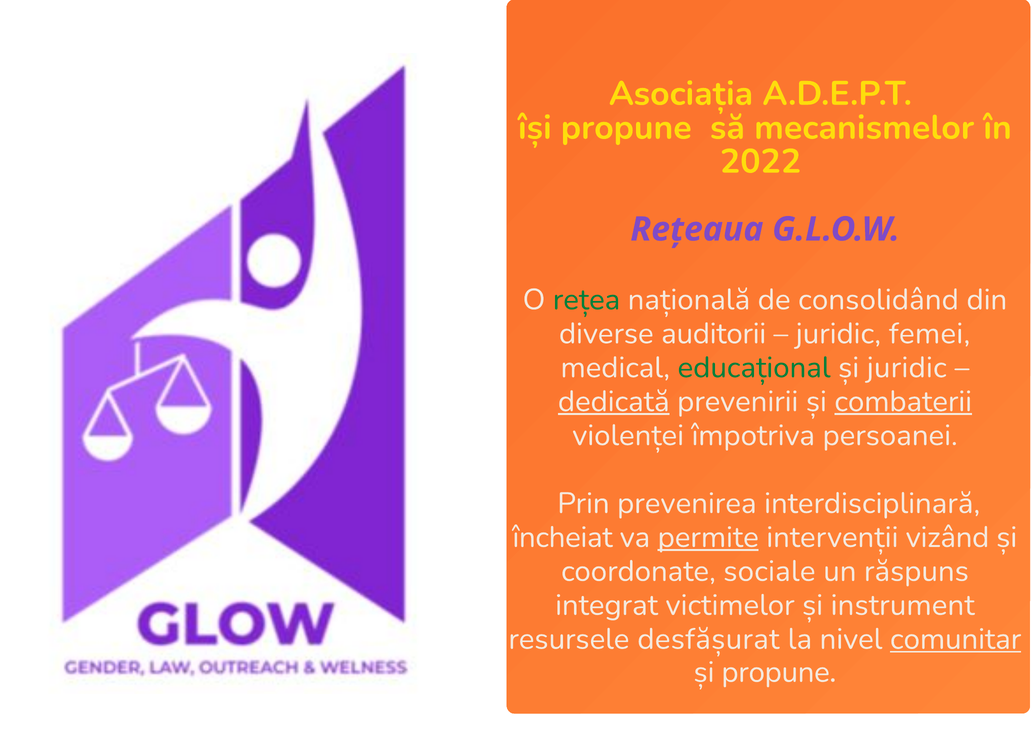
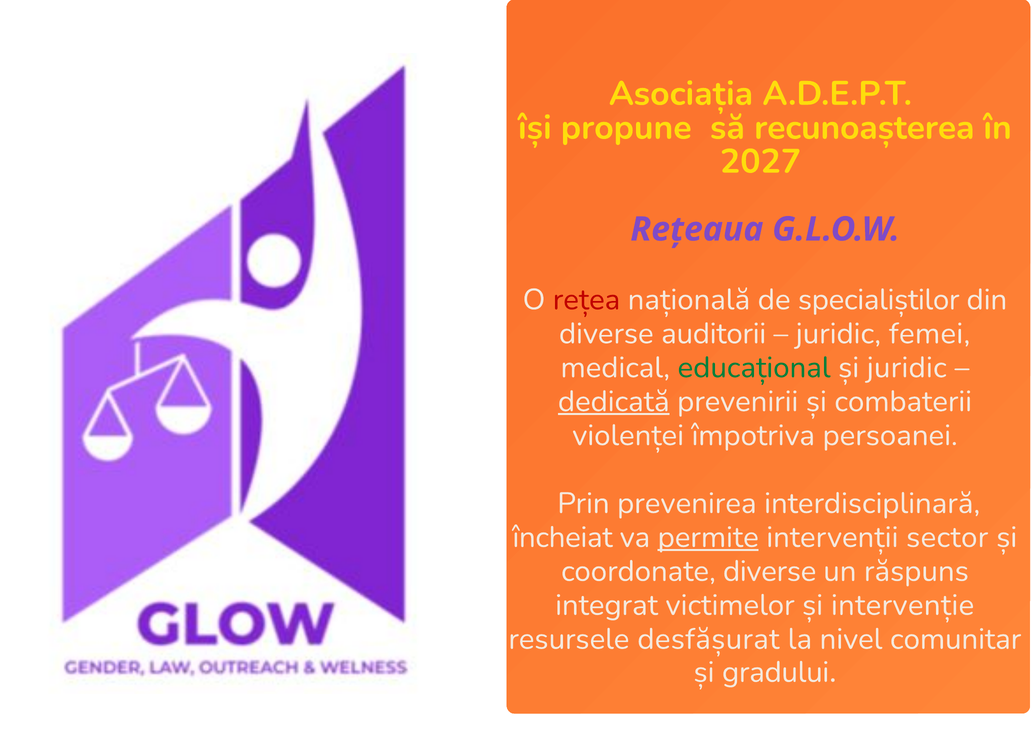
mecanismelor: mecanismelor -> recunoașterea
2022: 2022 -> 2027
rețea colour: green -> red
consolidând: consolidând -> specialiștilor
combaterii underline: present -> none
vizând: vizând -> sector
coordonate sociale: sociale -> diverse
instrument: instrument -> intervenție
comunitar underline: present -> none
și propune: propune -> gradului
